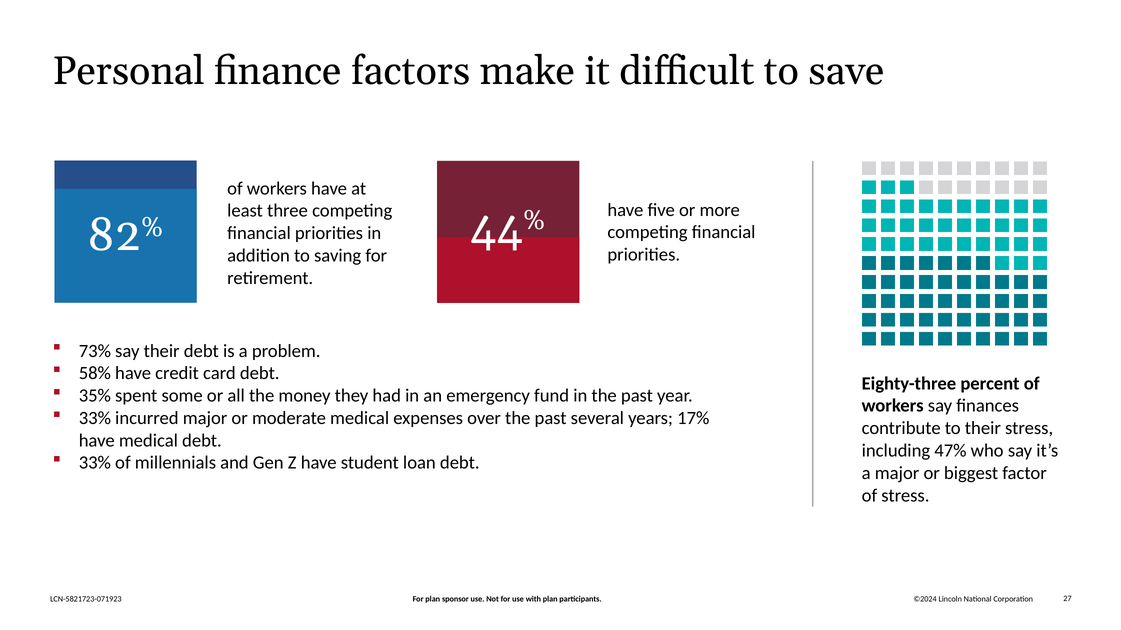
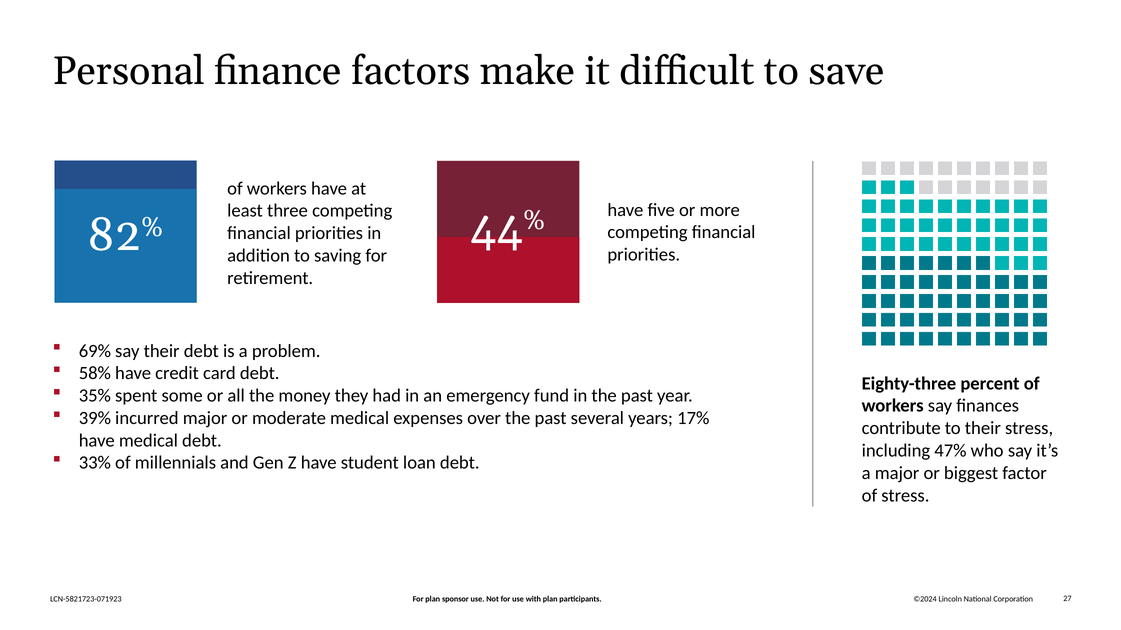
73%: 73% -> 69%
33% at (95, 418): 33% -> 39%
